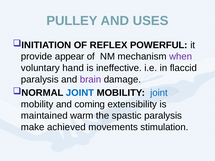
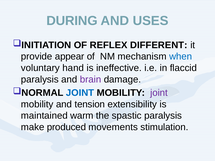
PULLEY: PULLEY -> DURING
POWERFUL: POWERFUL -> DIFFERENT
when colour: purple -> blue
joint at (159, 93) colour: blue -> purple
coming: coming -> tension
achieved: achieved -> produced
